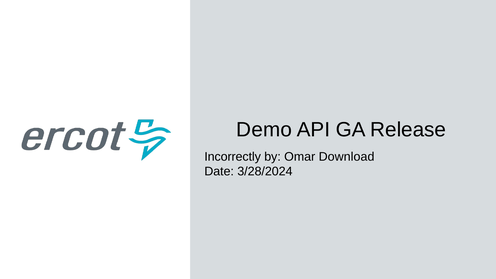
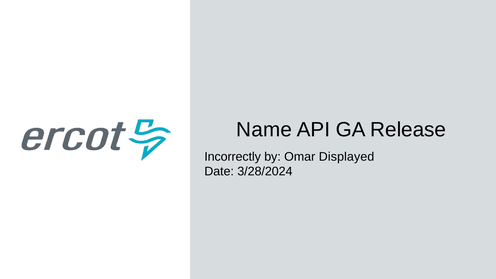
Demo: Demo -> Name
Download: Download -> Displayed
